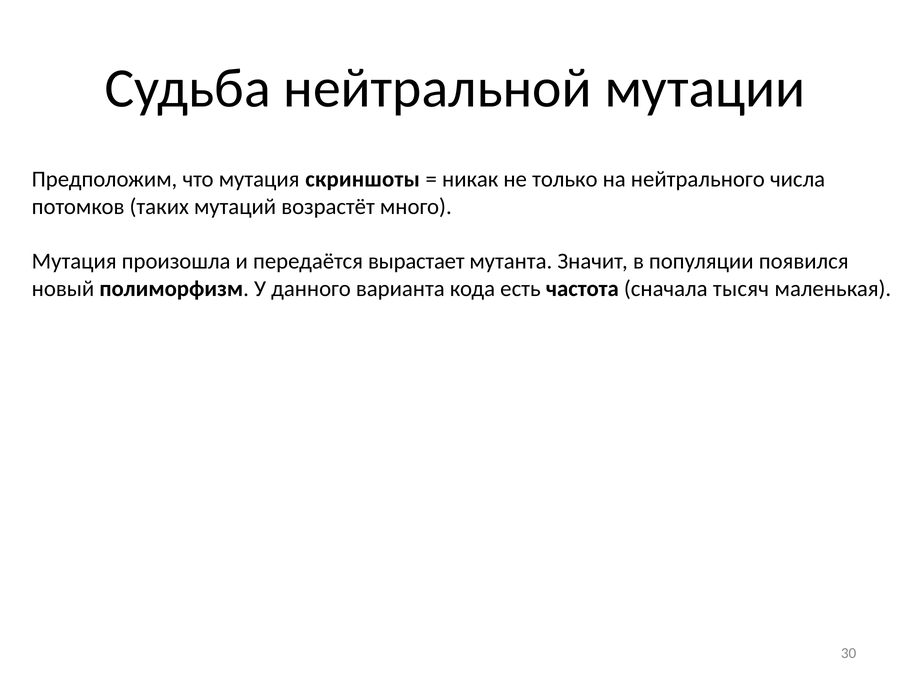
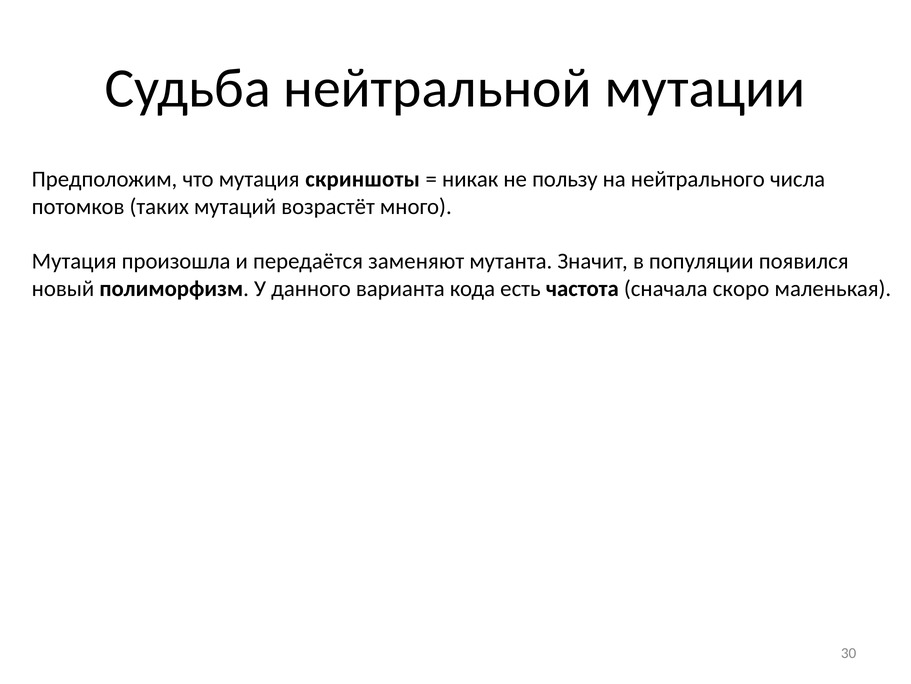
только: только -> пользу
вырастает: вырастает -> заменяют
тысяч: тысяч -> скоро
